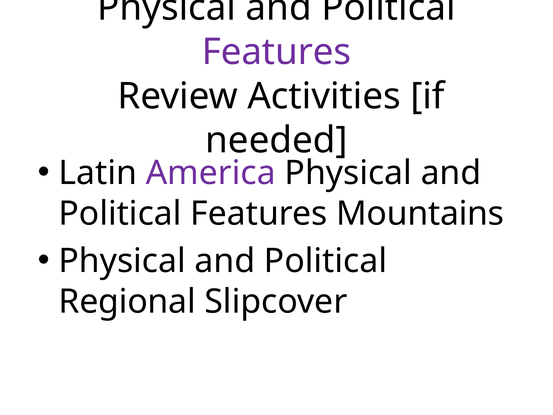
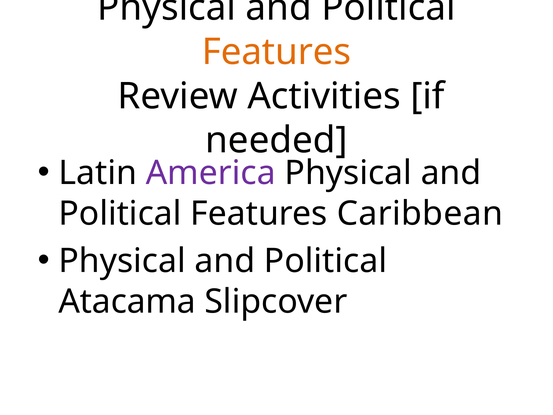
Features at (276, 52) colour: purple -> orange
Mountains: Mountains -> Caribbean
Regional: Regional -> Atacama
